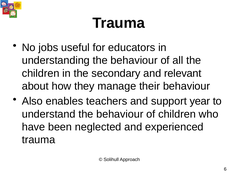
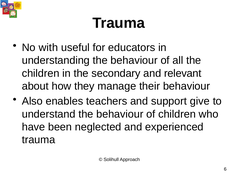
jobs: jobs -> with
year: year -> give
